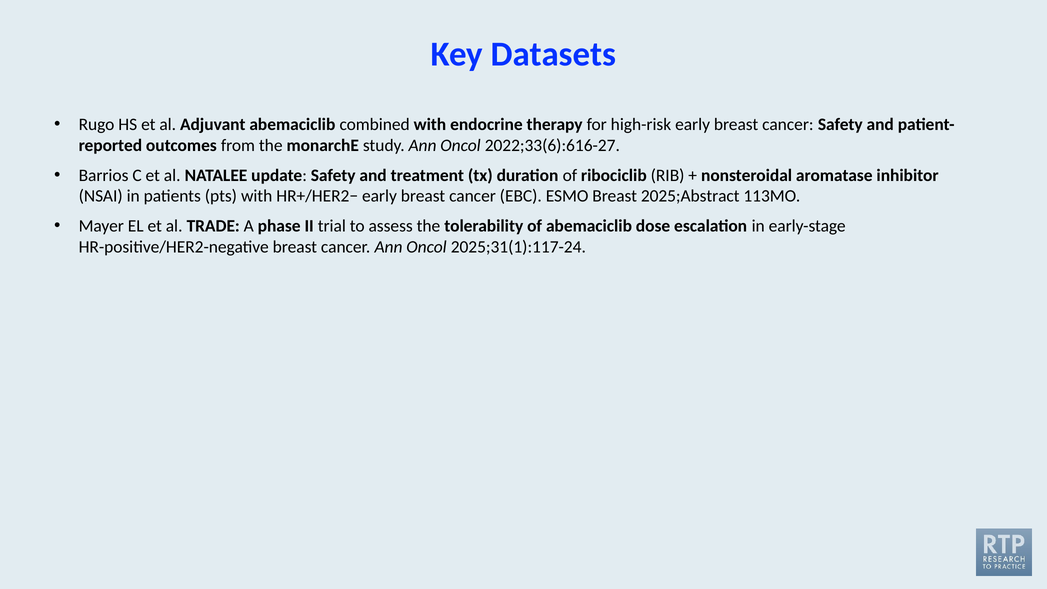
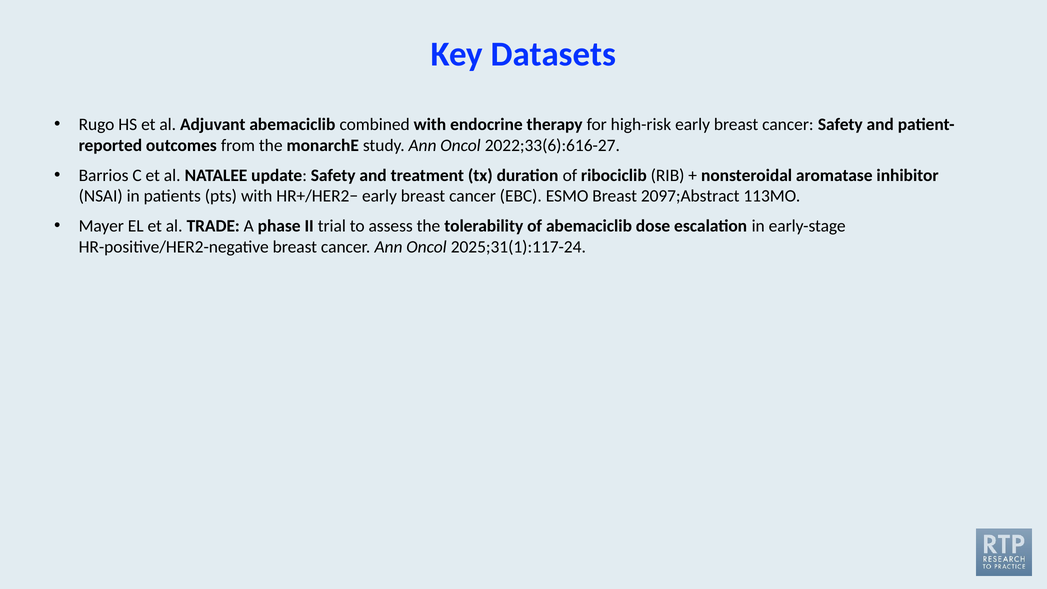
2025;Abstract: 2025;Abstract -> 2097;Abstract
